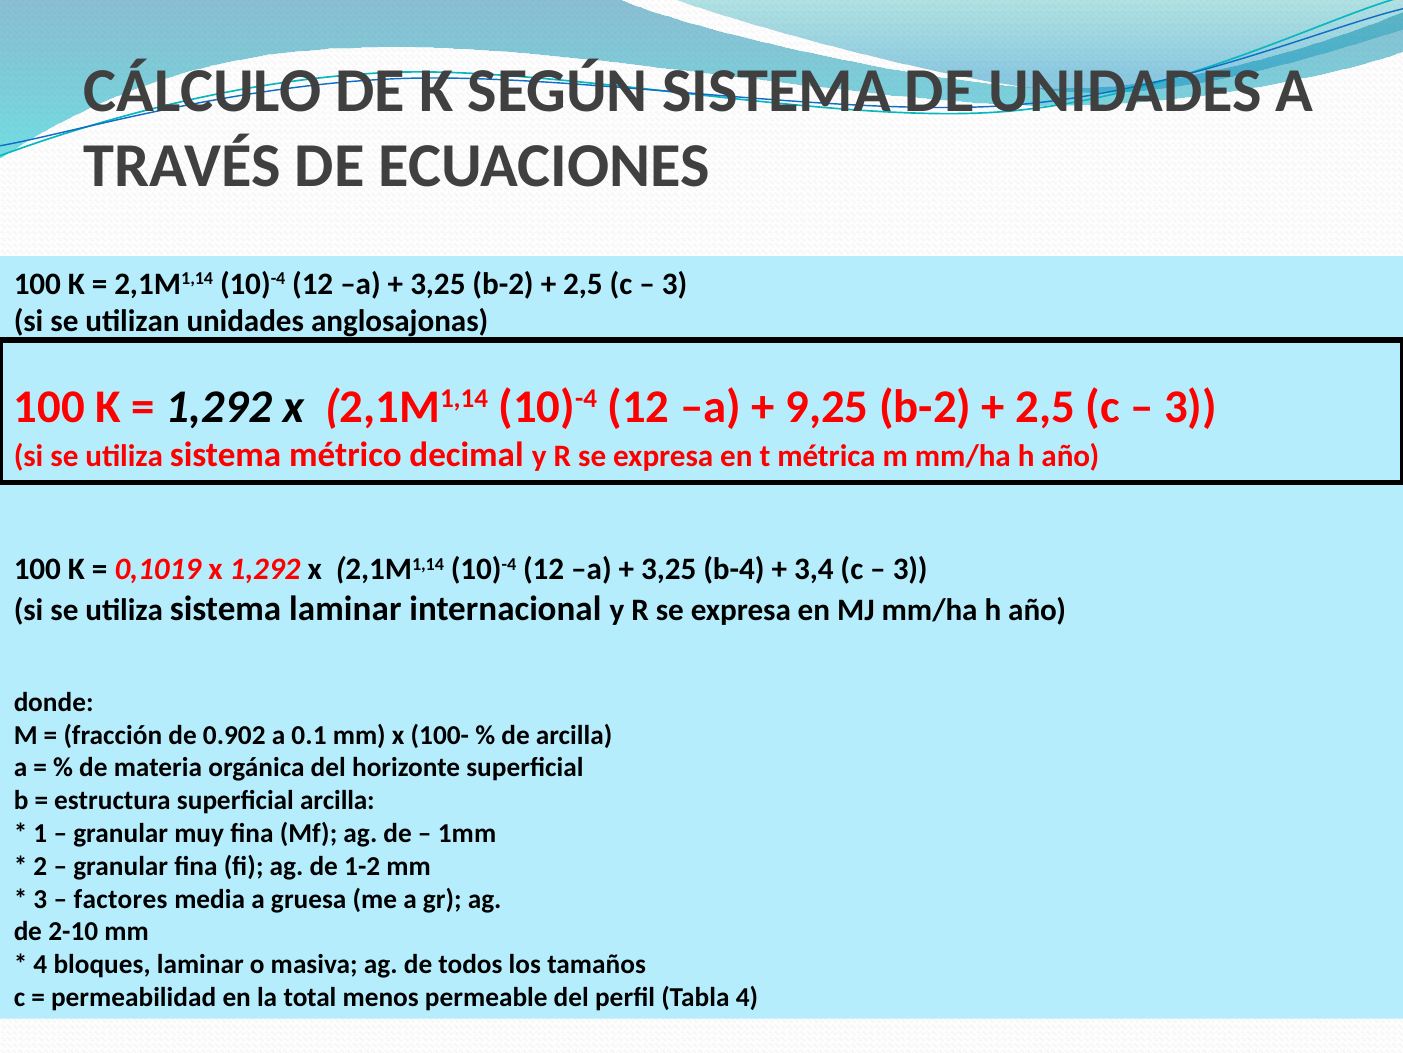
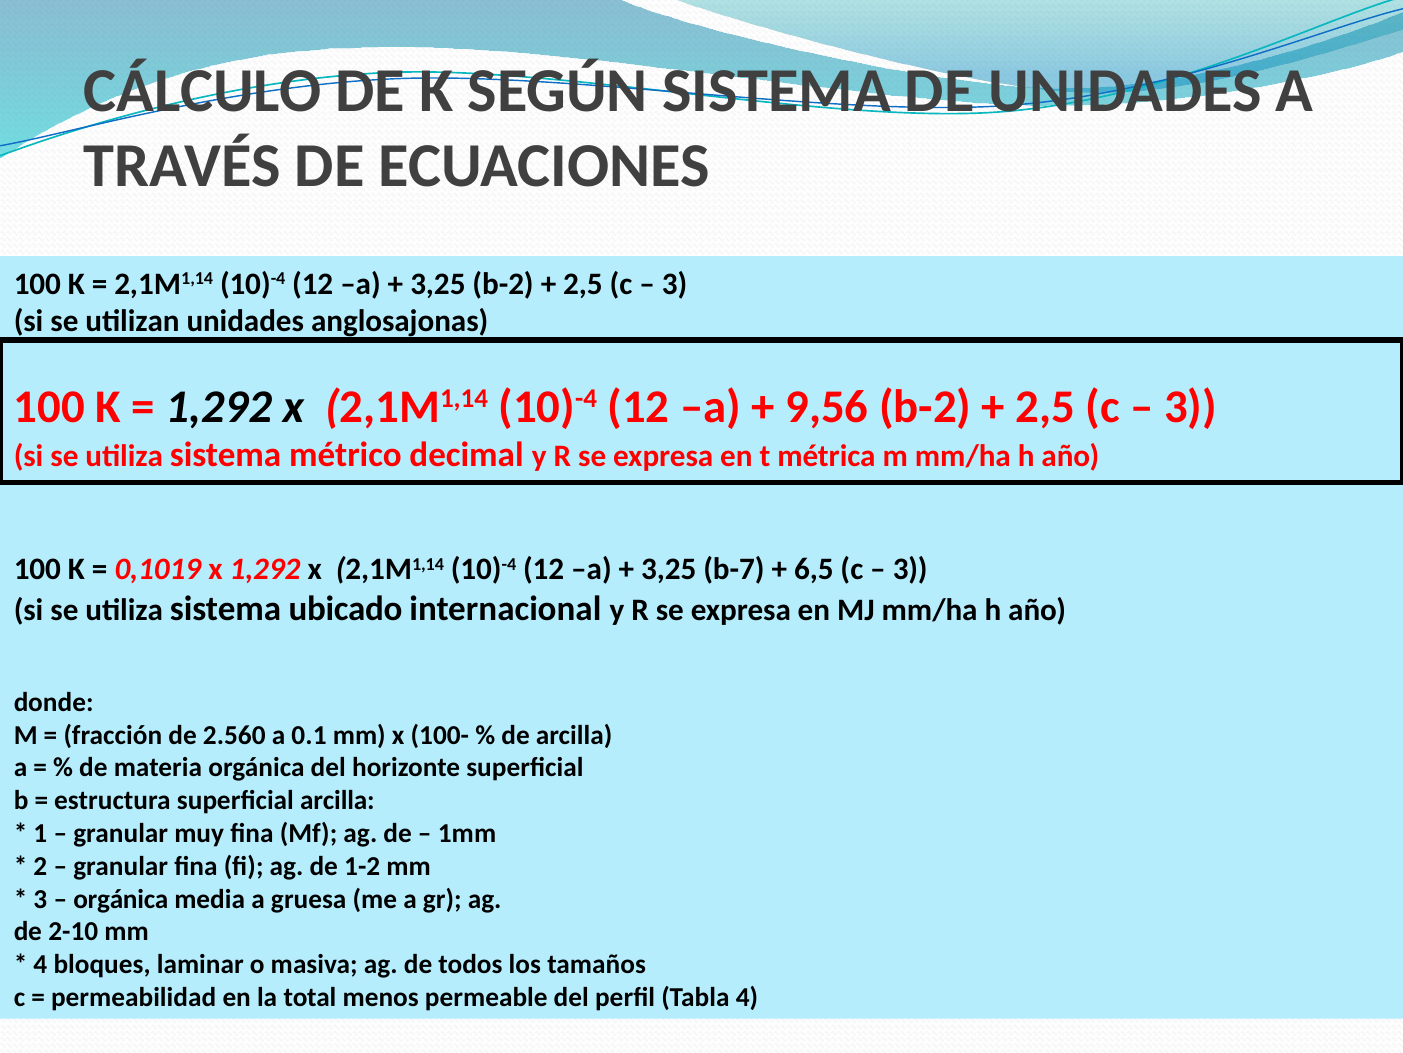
9,25: 9,25 -> 9,56
b-4: b-4 -> b-7
3,4: 3,4 -> 6,5
sistema laminar: laminar -> ubicado
0.902: 0.902 -> 2.560
factores at (121, 898): factores -> orgánica
